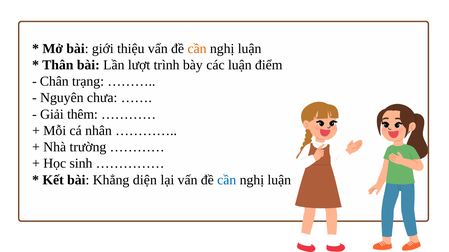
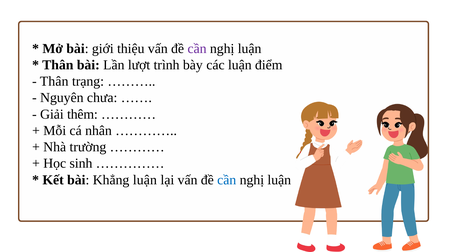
cần at (197, 49) colour: orange -> purple
Chân at (54, 82): Chân -> Thân
Khẳng diện: diện -> luận
